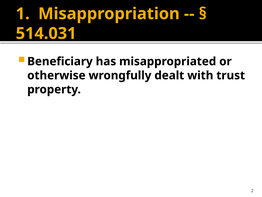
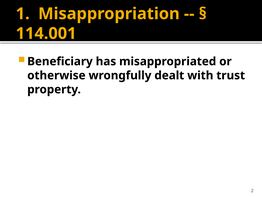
514.031: 514.031 -> 114.001
